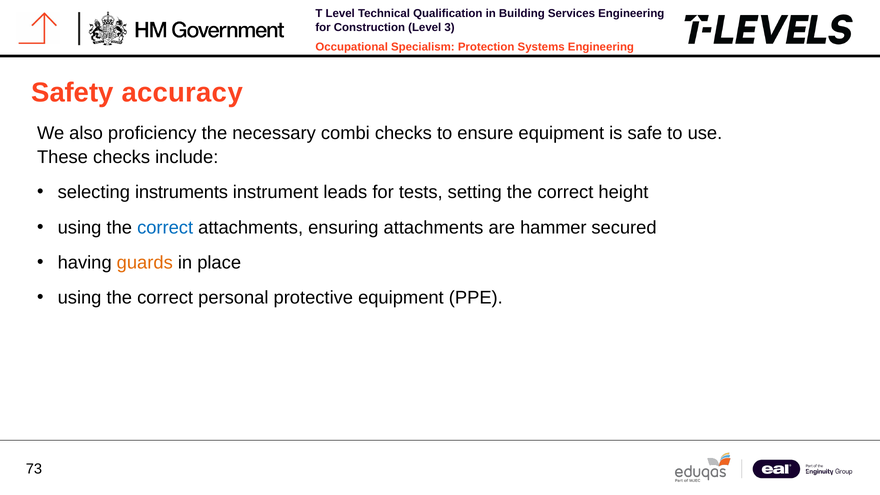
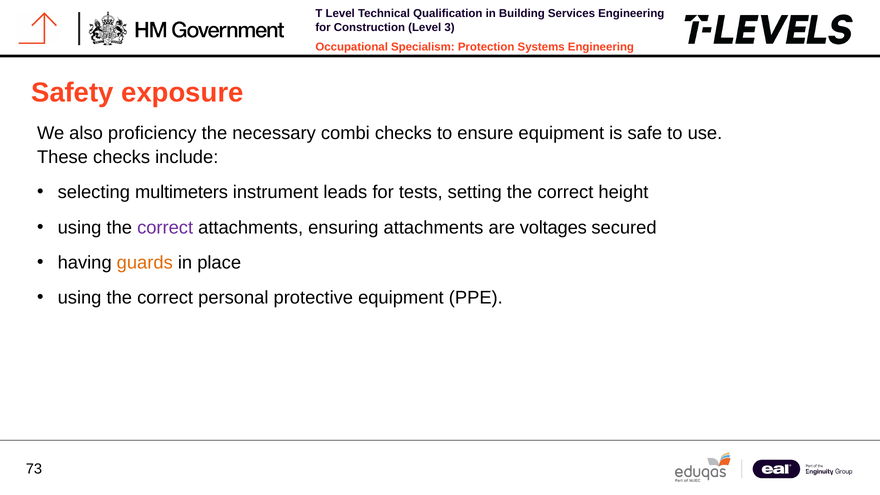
accuracy: accuracy -> exposure
instruments: instruments -> multimeters
correct at (165, 228) colour: blue -> purple
hammer: hammer -> voltages
